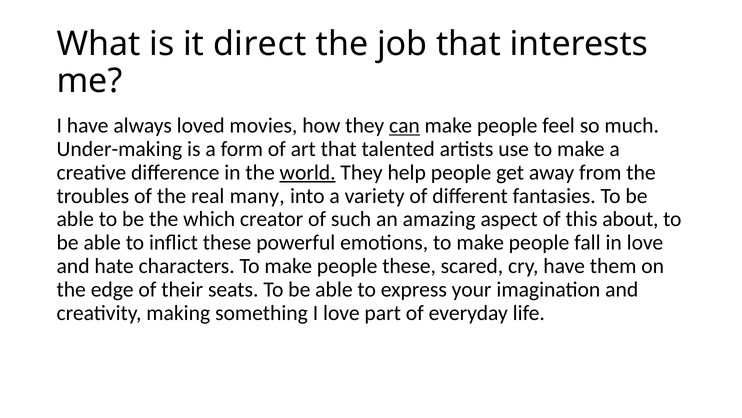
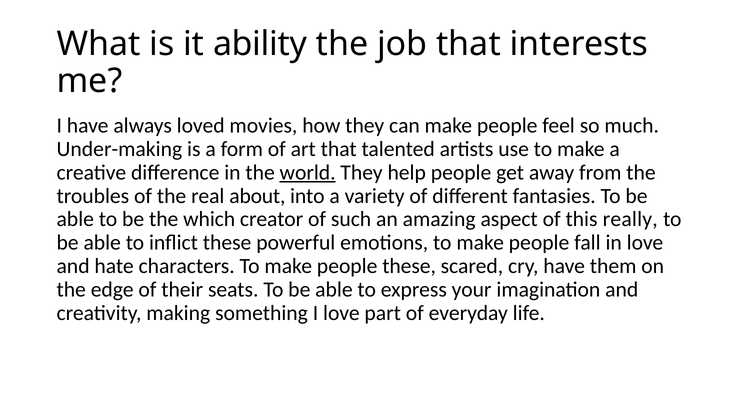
direct: direct -> ability
can underline: present -> none
many: many -> about
about: about -> really
